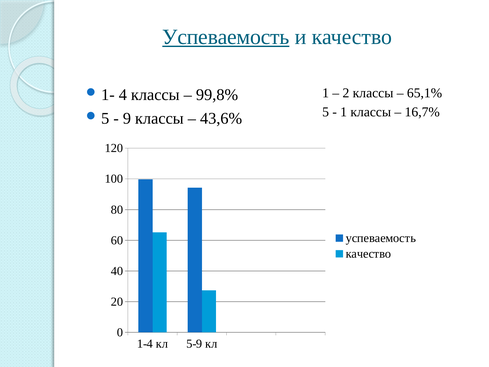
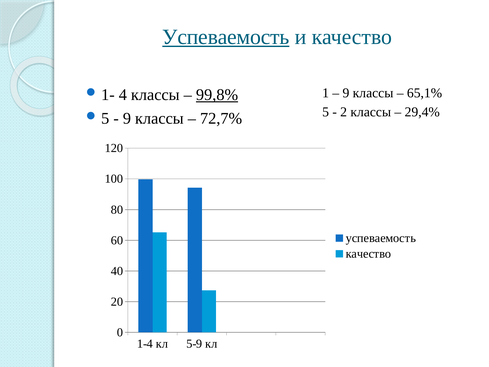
2 at (346, 93): 2 -> 9
99,8% underline: none -> present
1 at (344, 112): 1 -> 2
16,7%: 16,7% -> 29,4%
43,6%: 43,6% -> 72,7%
